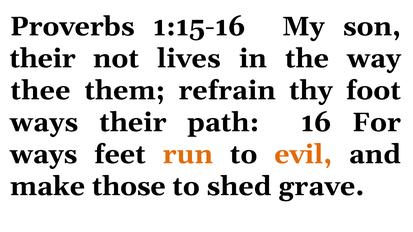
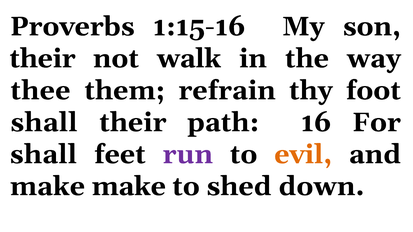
lives: lives -> walk
ways at (44, 123): ways -> shall
ways at (44, 155): ways -> shall
run colour: orange -> purple
make those: those -> make
grave: grave -> down
